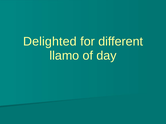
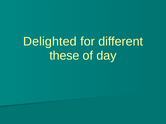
llamo: llamo -> these
